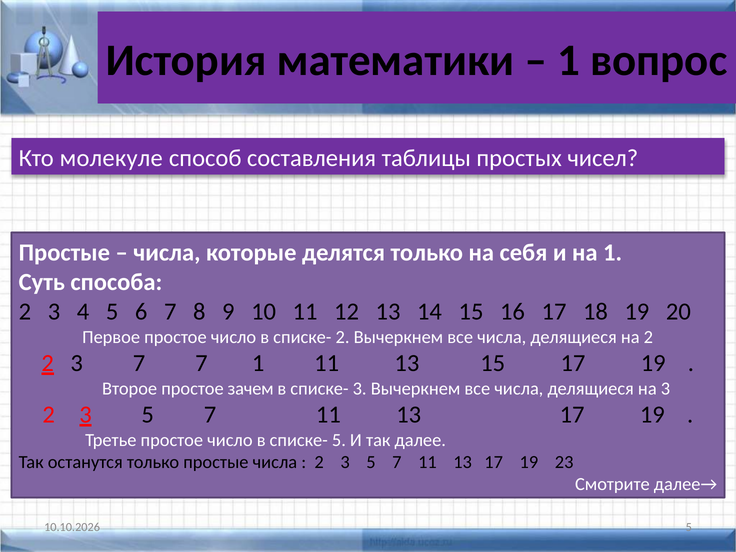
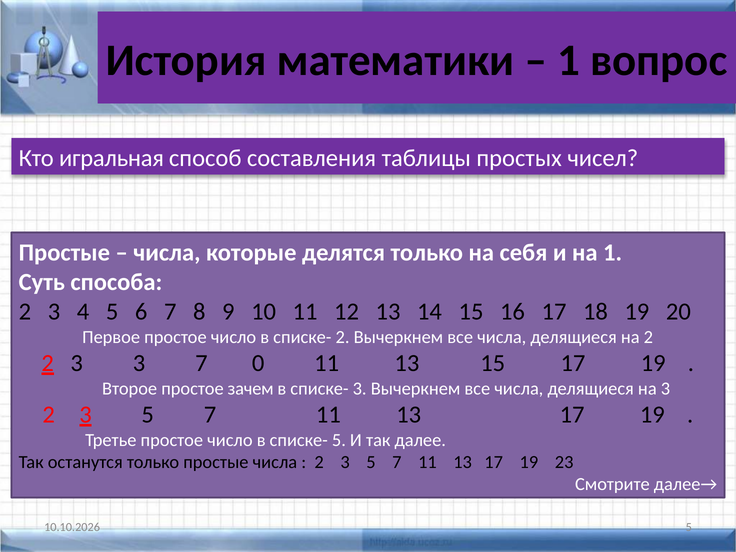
молекуле: молекуле -> игральная
3 7: 7 -> 3
7 1: 1 -> 0
